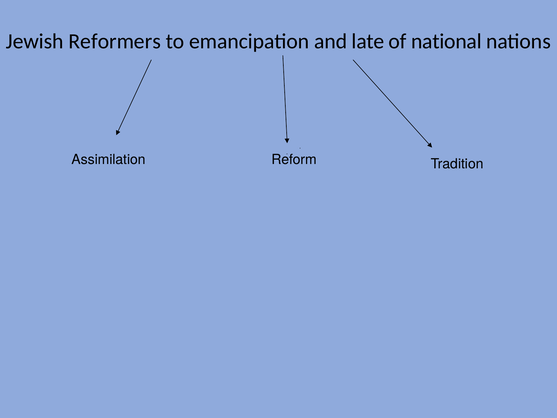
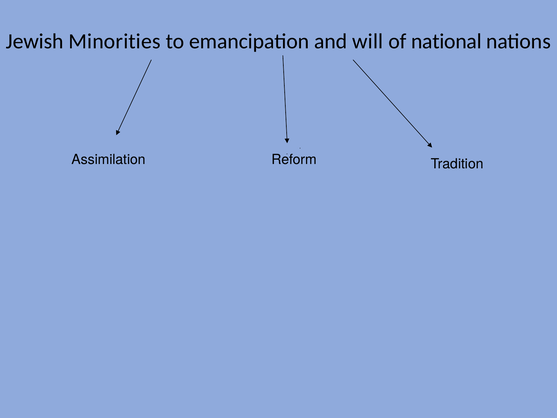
Reformers: Reformers -> Minorities
late: late -> will
